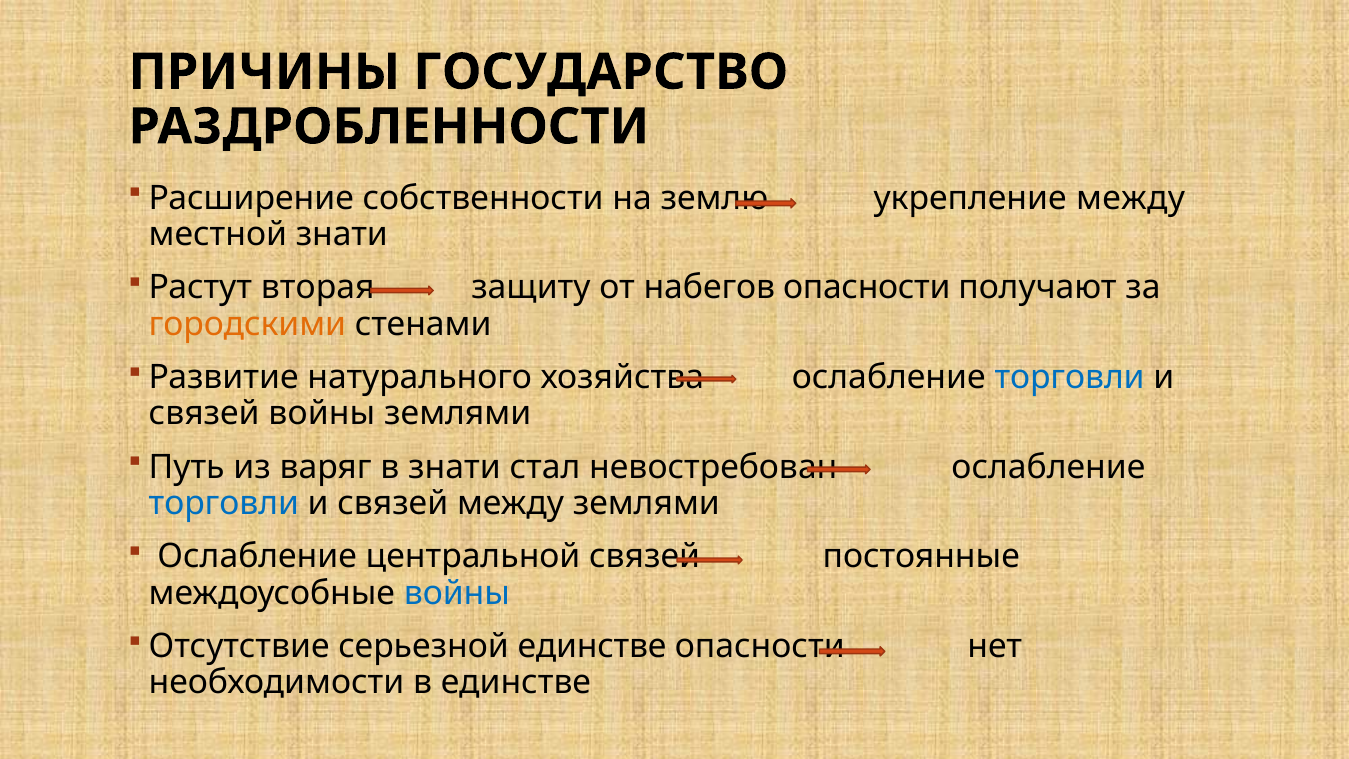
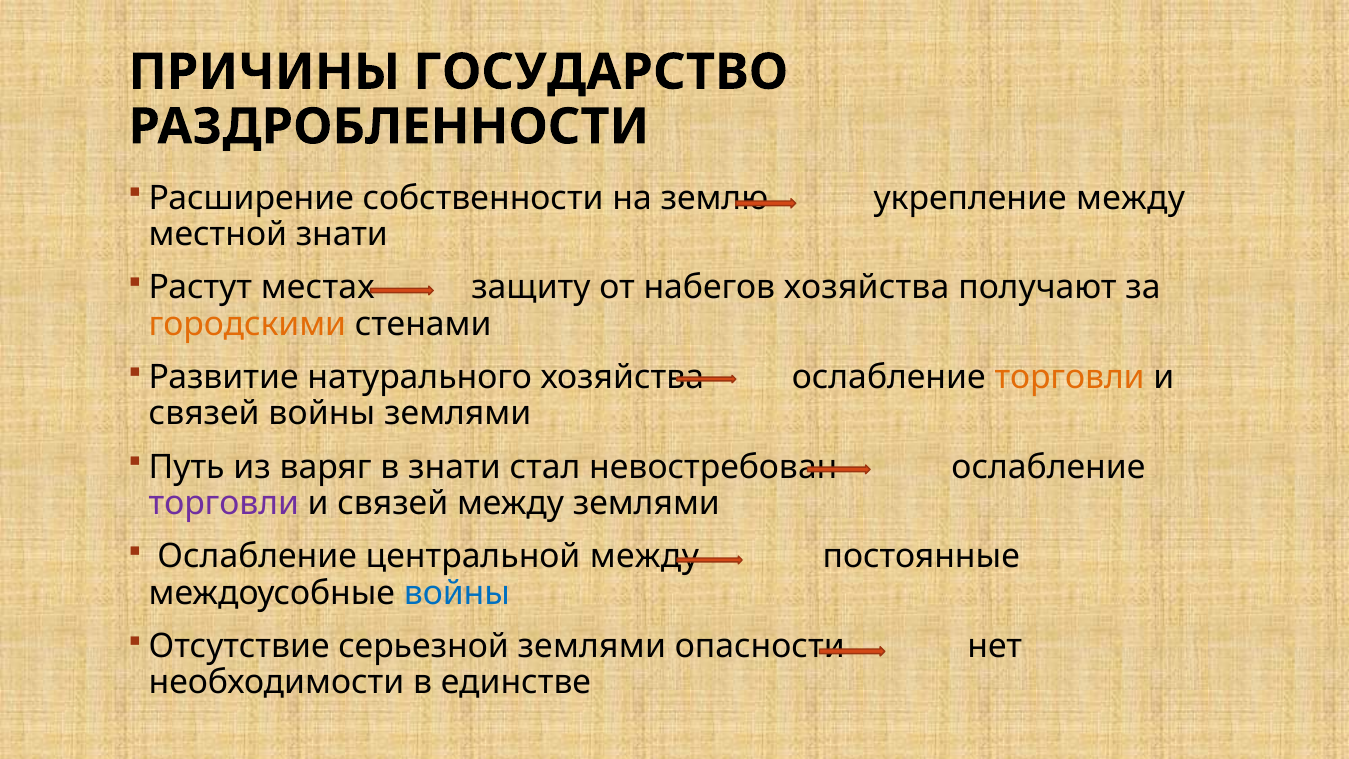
вторая: вторая -> местах
набегов опасности: опасности -> хозяйства
торговли at (1070, 377) colour: blue -> orange
торговли at (224, 503) colour: blue -> purple
центральной связей: связей -> между
серьезной единстве: единстве -> землями
